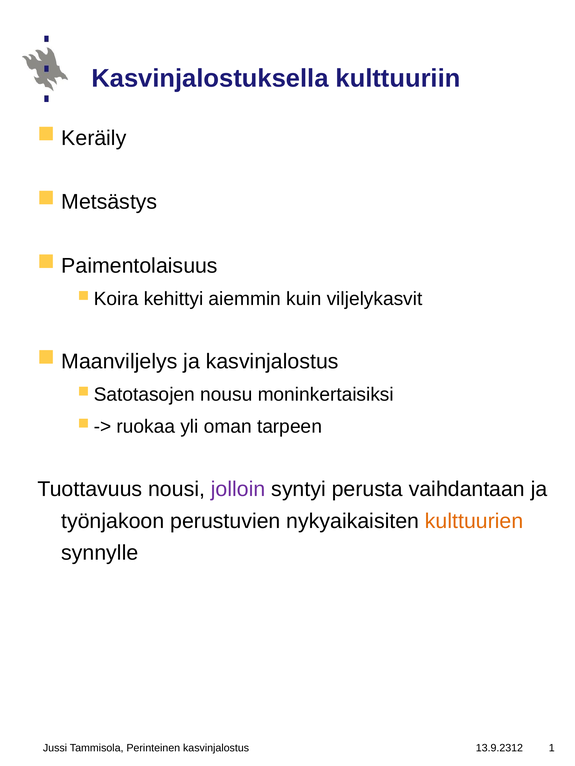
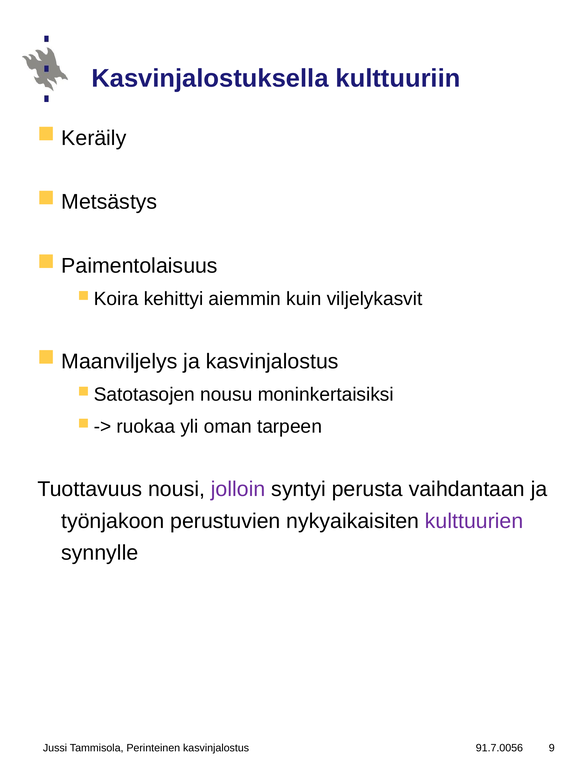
kulttuurien colour: orange -> purple
13.9.2312: 13.9.2312 -> 91.7.0056
1: 1 -> 9
